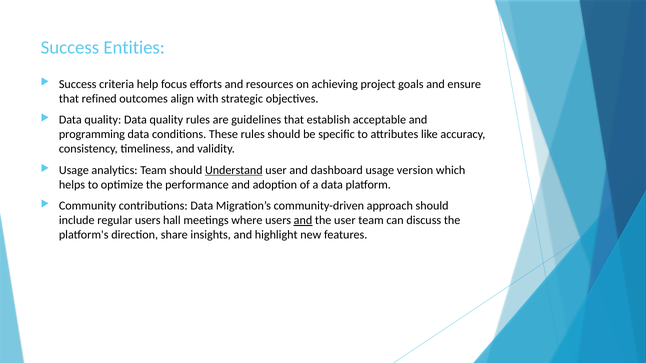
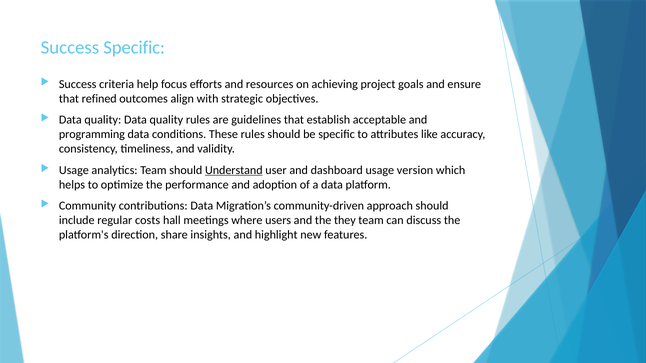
Success Entities: Entities -> Specific
regular users: users -> costs
and at (303, 221) underline: present -> none
the user: user -> they
